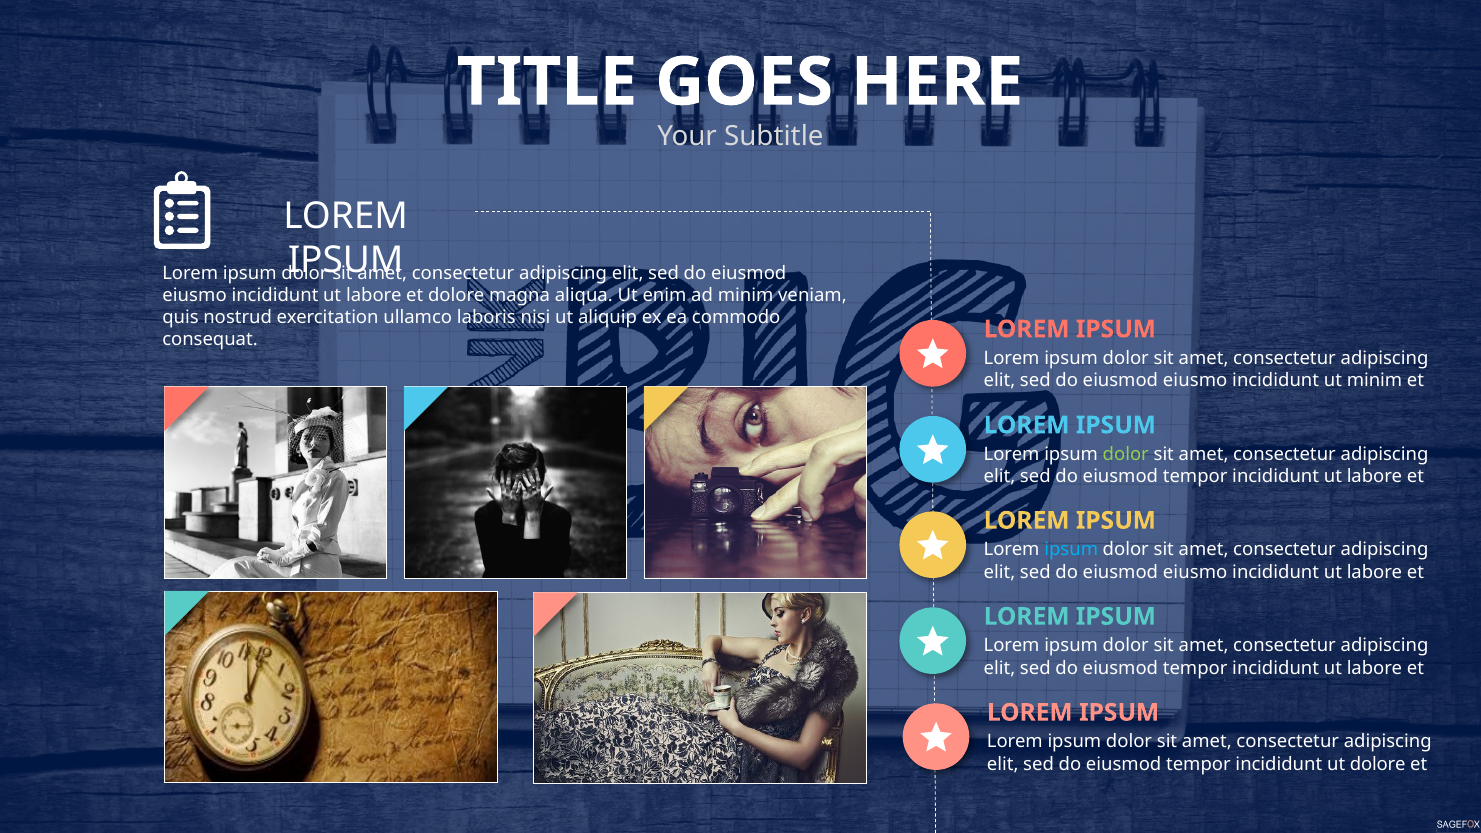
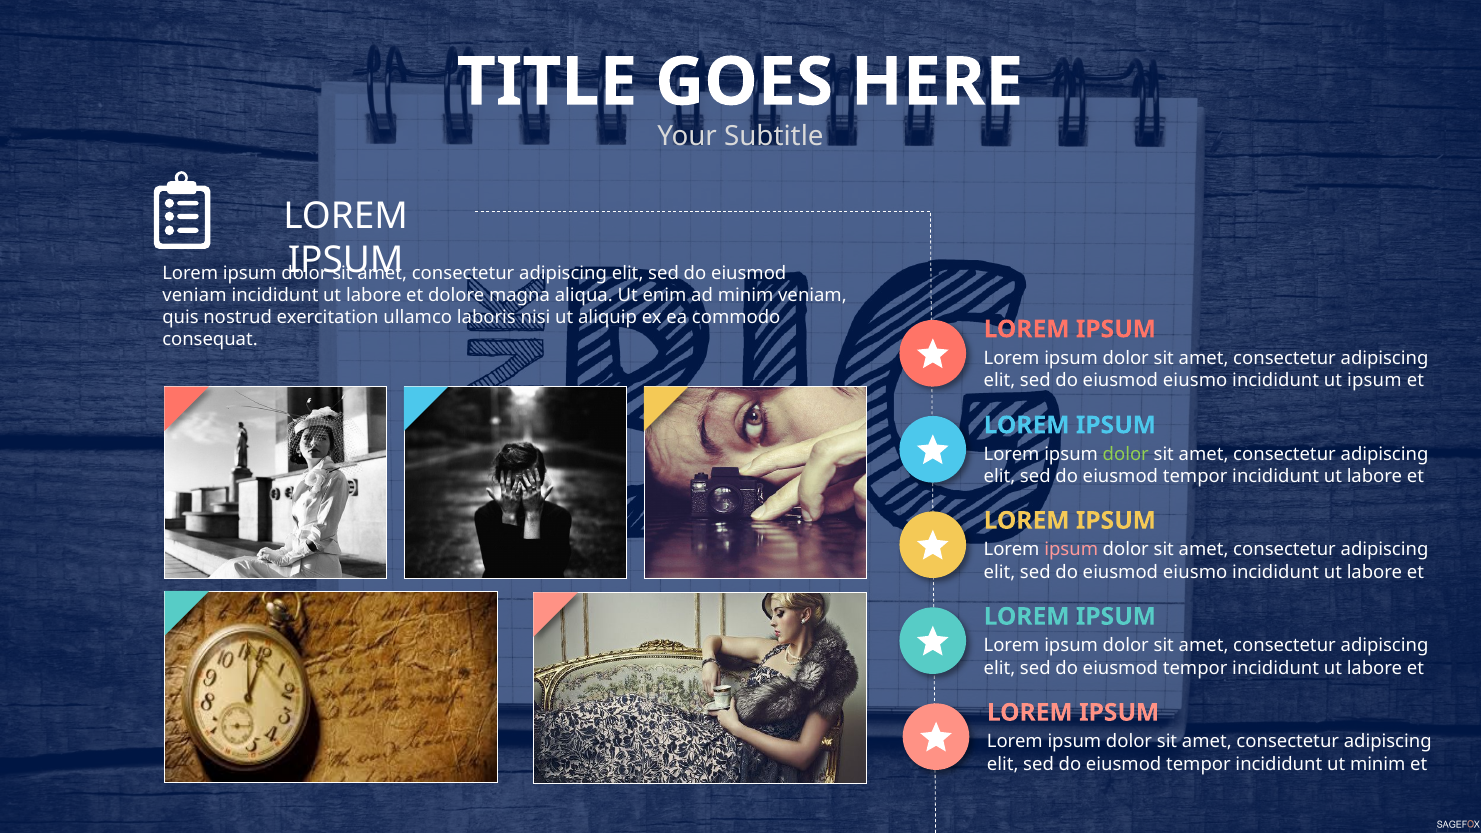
eiusmo at (195, 295): eiusmo -> veniam
ut minim: minim -> ipsum
ipsum at (1071, 550) colour: light blue -> pink
ut dolore: dolore -> minim
